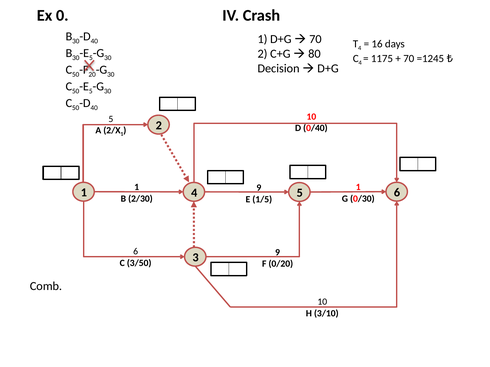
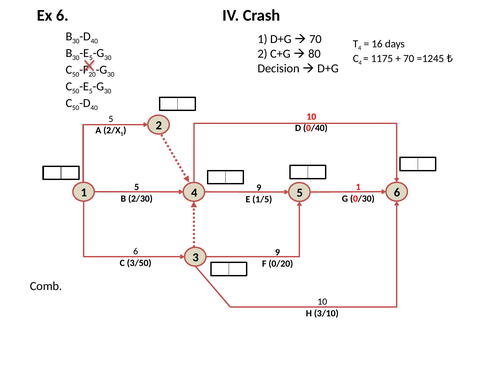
Ex 0: 0 -> 6
1 1: 1 -> 5
